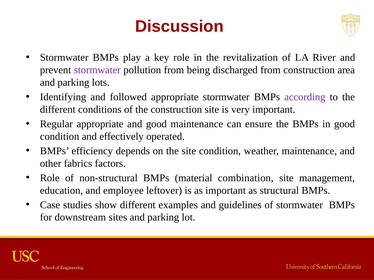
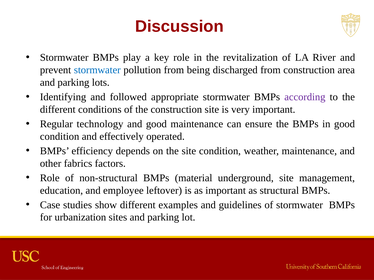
stormwater at (97, 70) colour: purple -> blue
Regular appropriate: appropriate -> technology
combination: combination -> underground
downstream: downstream -> urbanization
